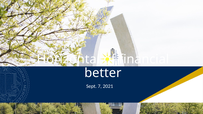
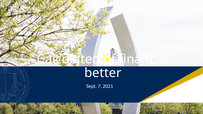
Horizontal: Horizontal -> Calculated
